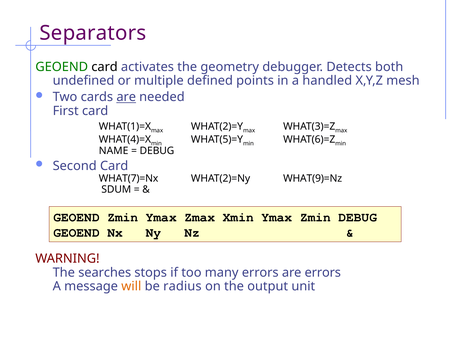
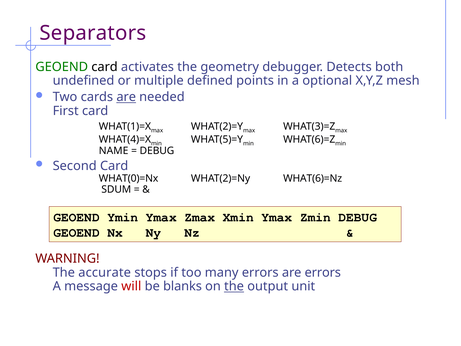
handled: handled -> optional
WHAT(7)=Nx: WHAT(7)=Nx -> WHAT(0)=Nx
WHAT(9)=Nz: WHAT(9)=Nz -> WHAT(6)=Nz
GEOEND Zmin: Zmin -> Ymin
searches: searches -> accurate
will colour: orange -> red
radius: radius -> blanks
the at (234, 286) underline: none -> present
